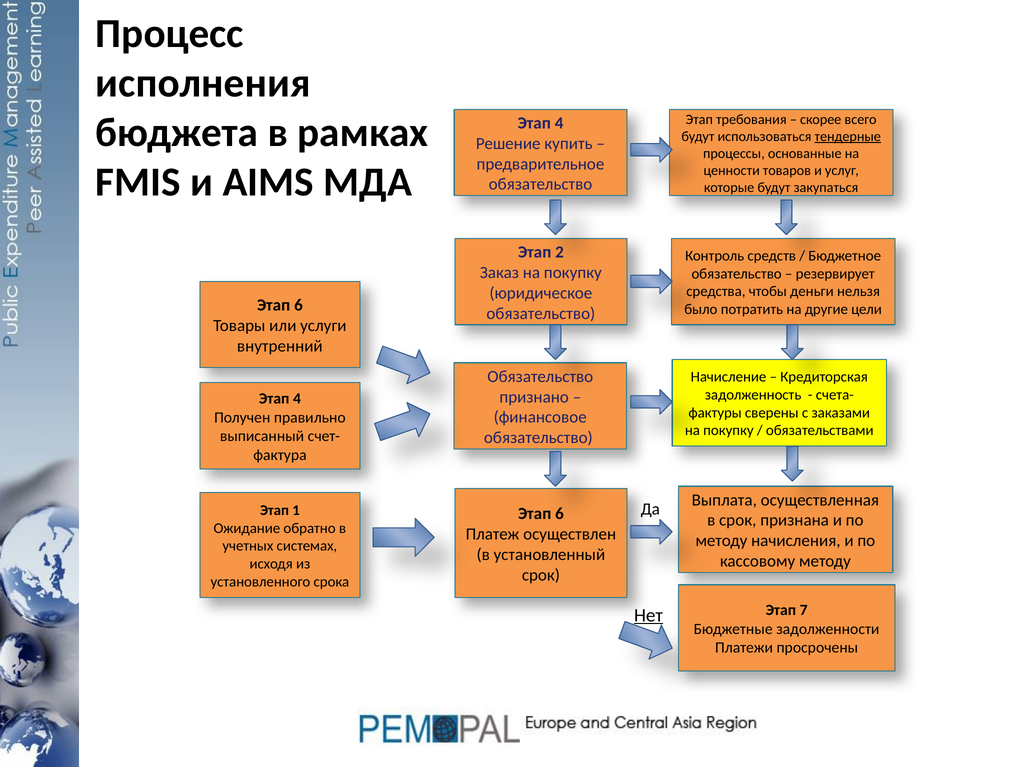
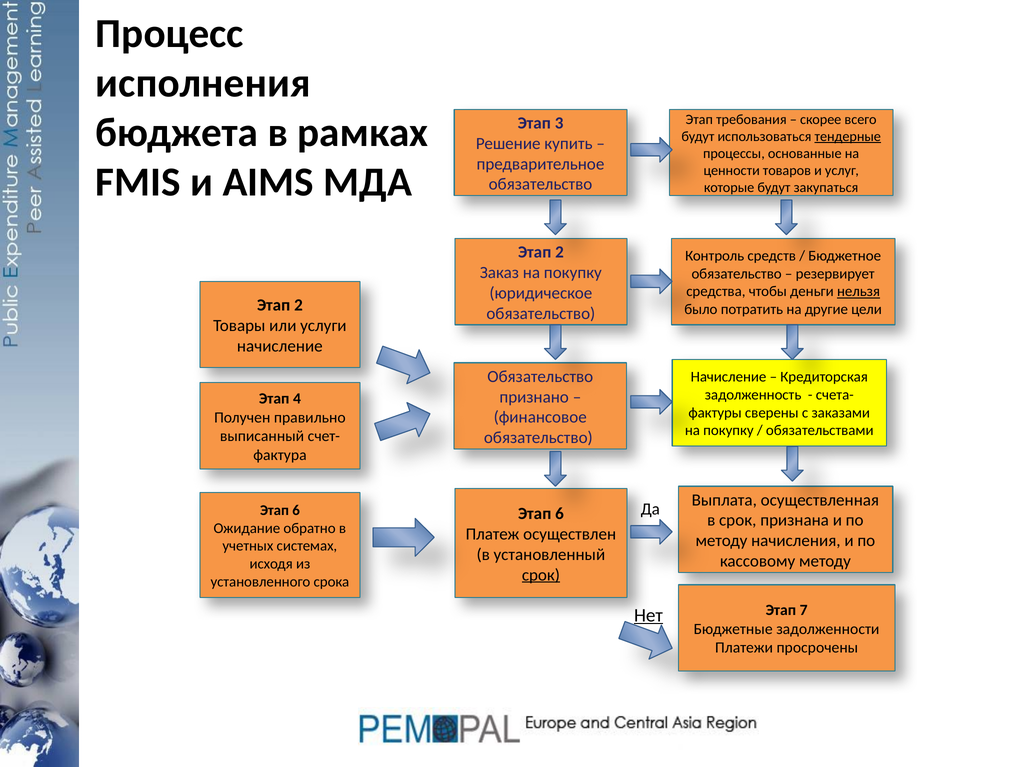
4 at (559, 123): 4 -> 3
нельзя underline: none -> present
6 at (298, 305): 6 -> 2
внутренний at (280, 346): внутренний -> начисление
1 at (296, 510): 1 -> 6
срок at (541, 575) underline: none -> present
